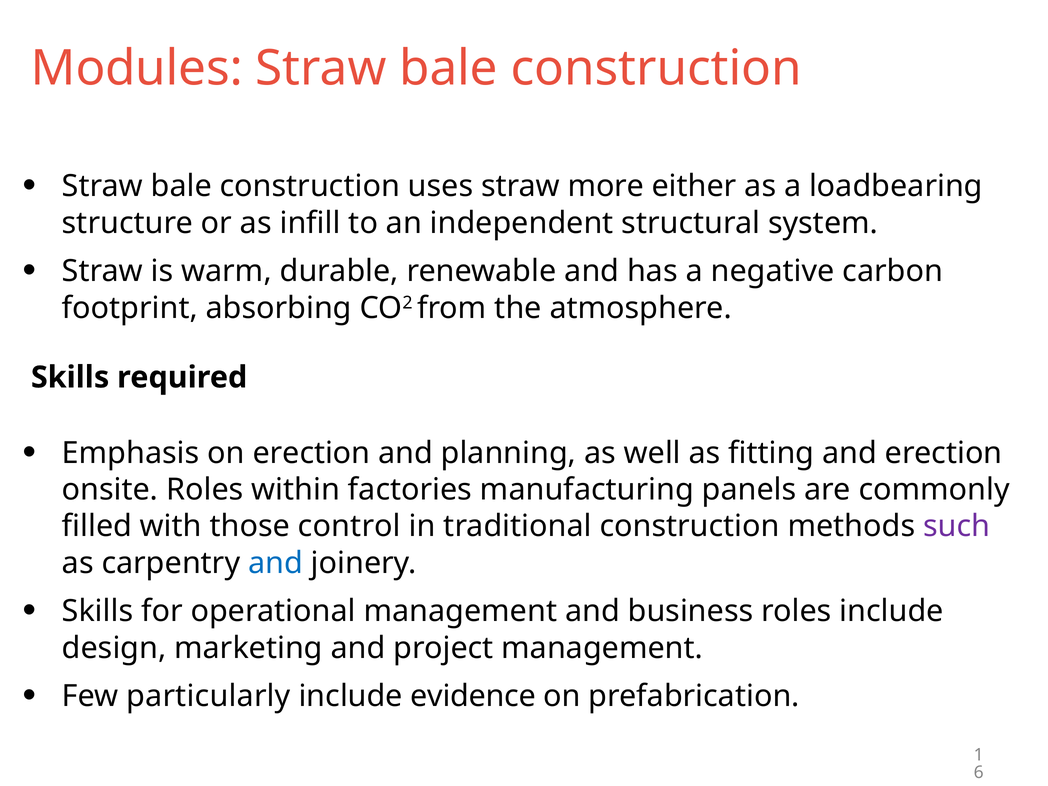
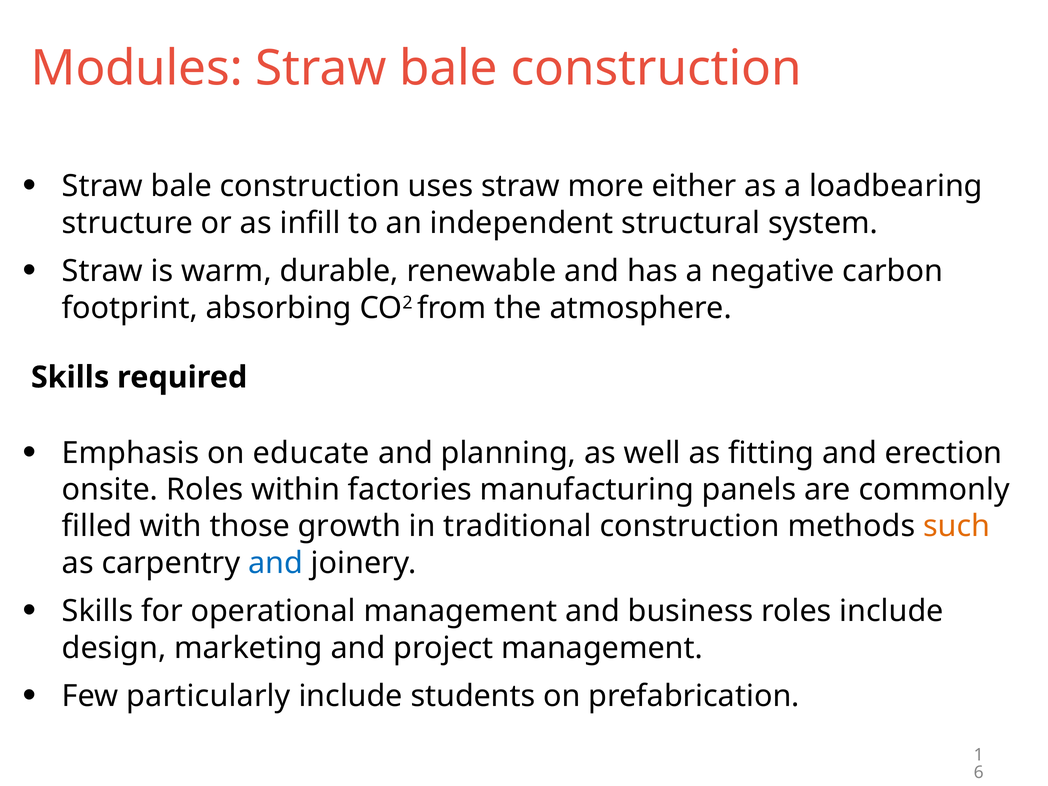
on erection: erection -> educate
control: control -> growth
such colour: purple -> orange
evidence: evidence -> students
